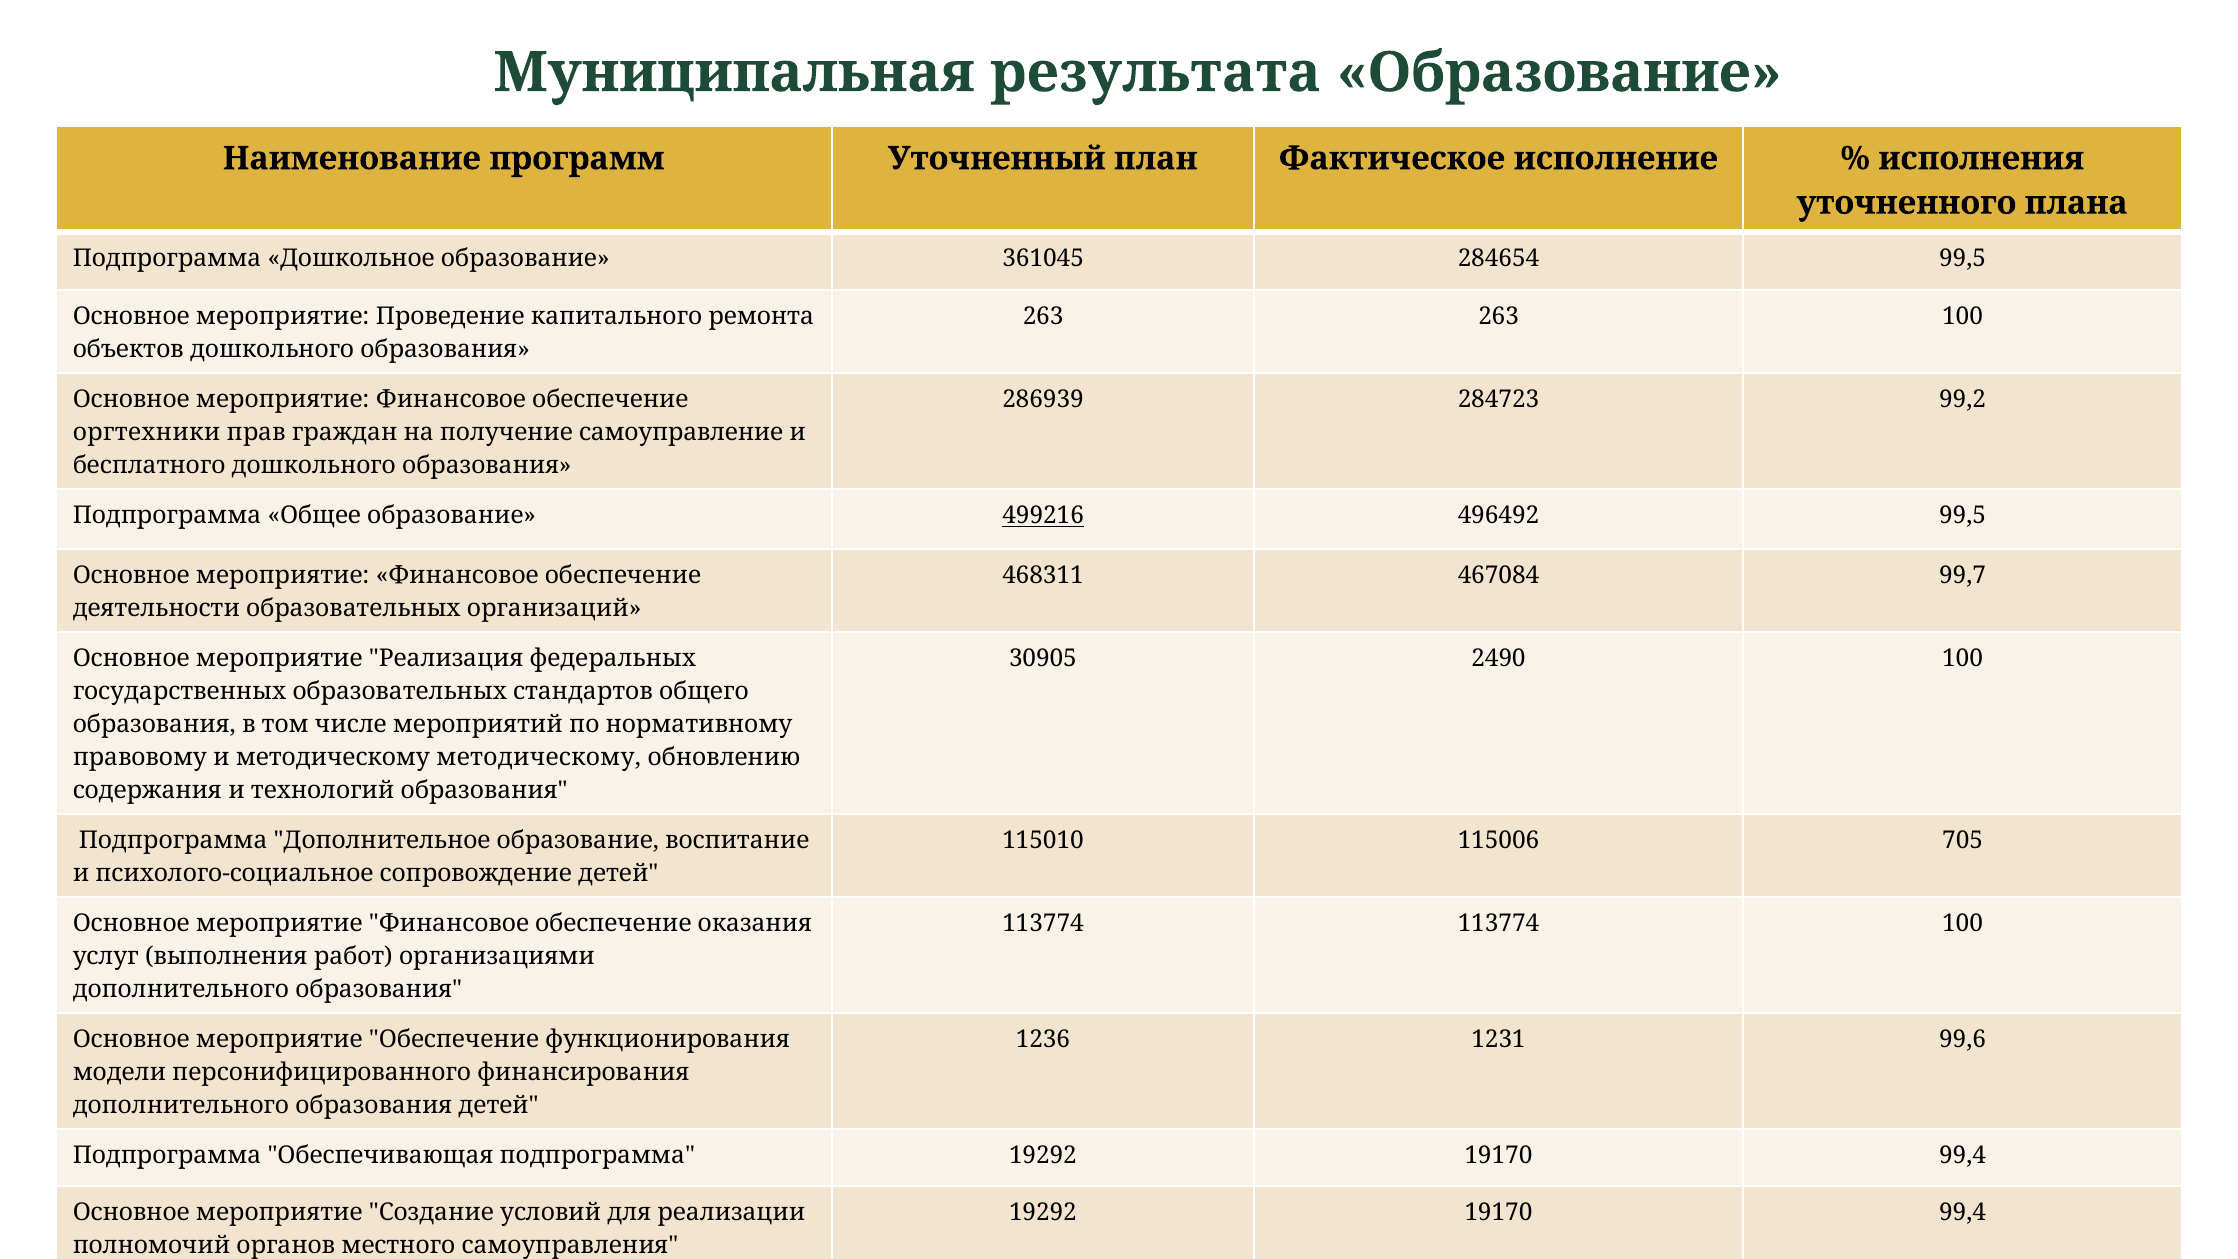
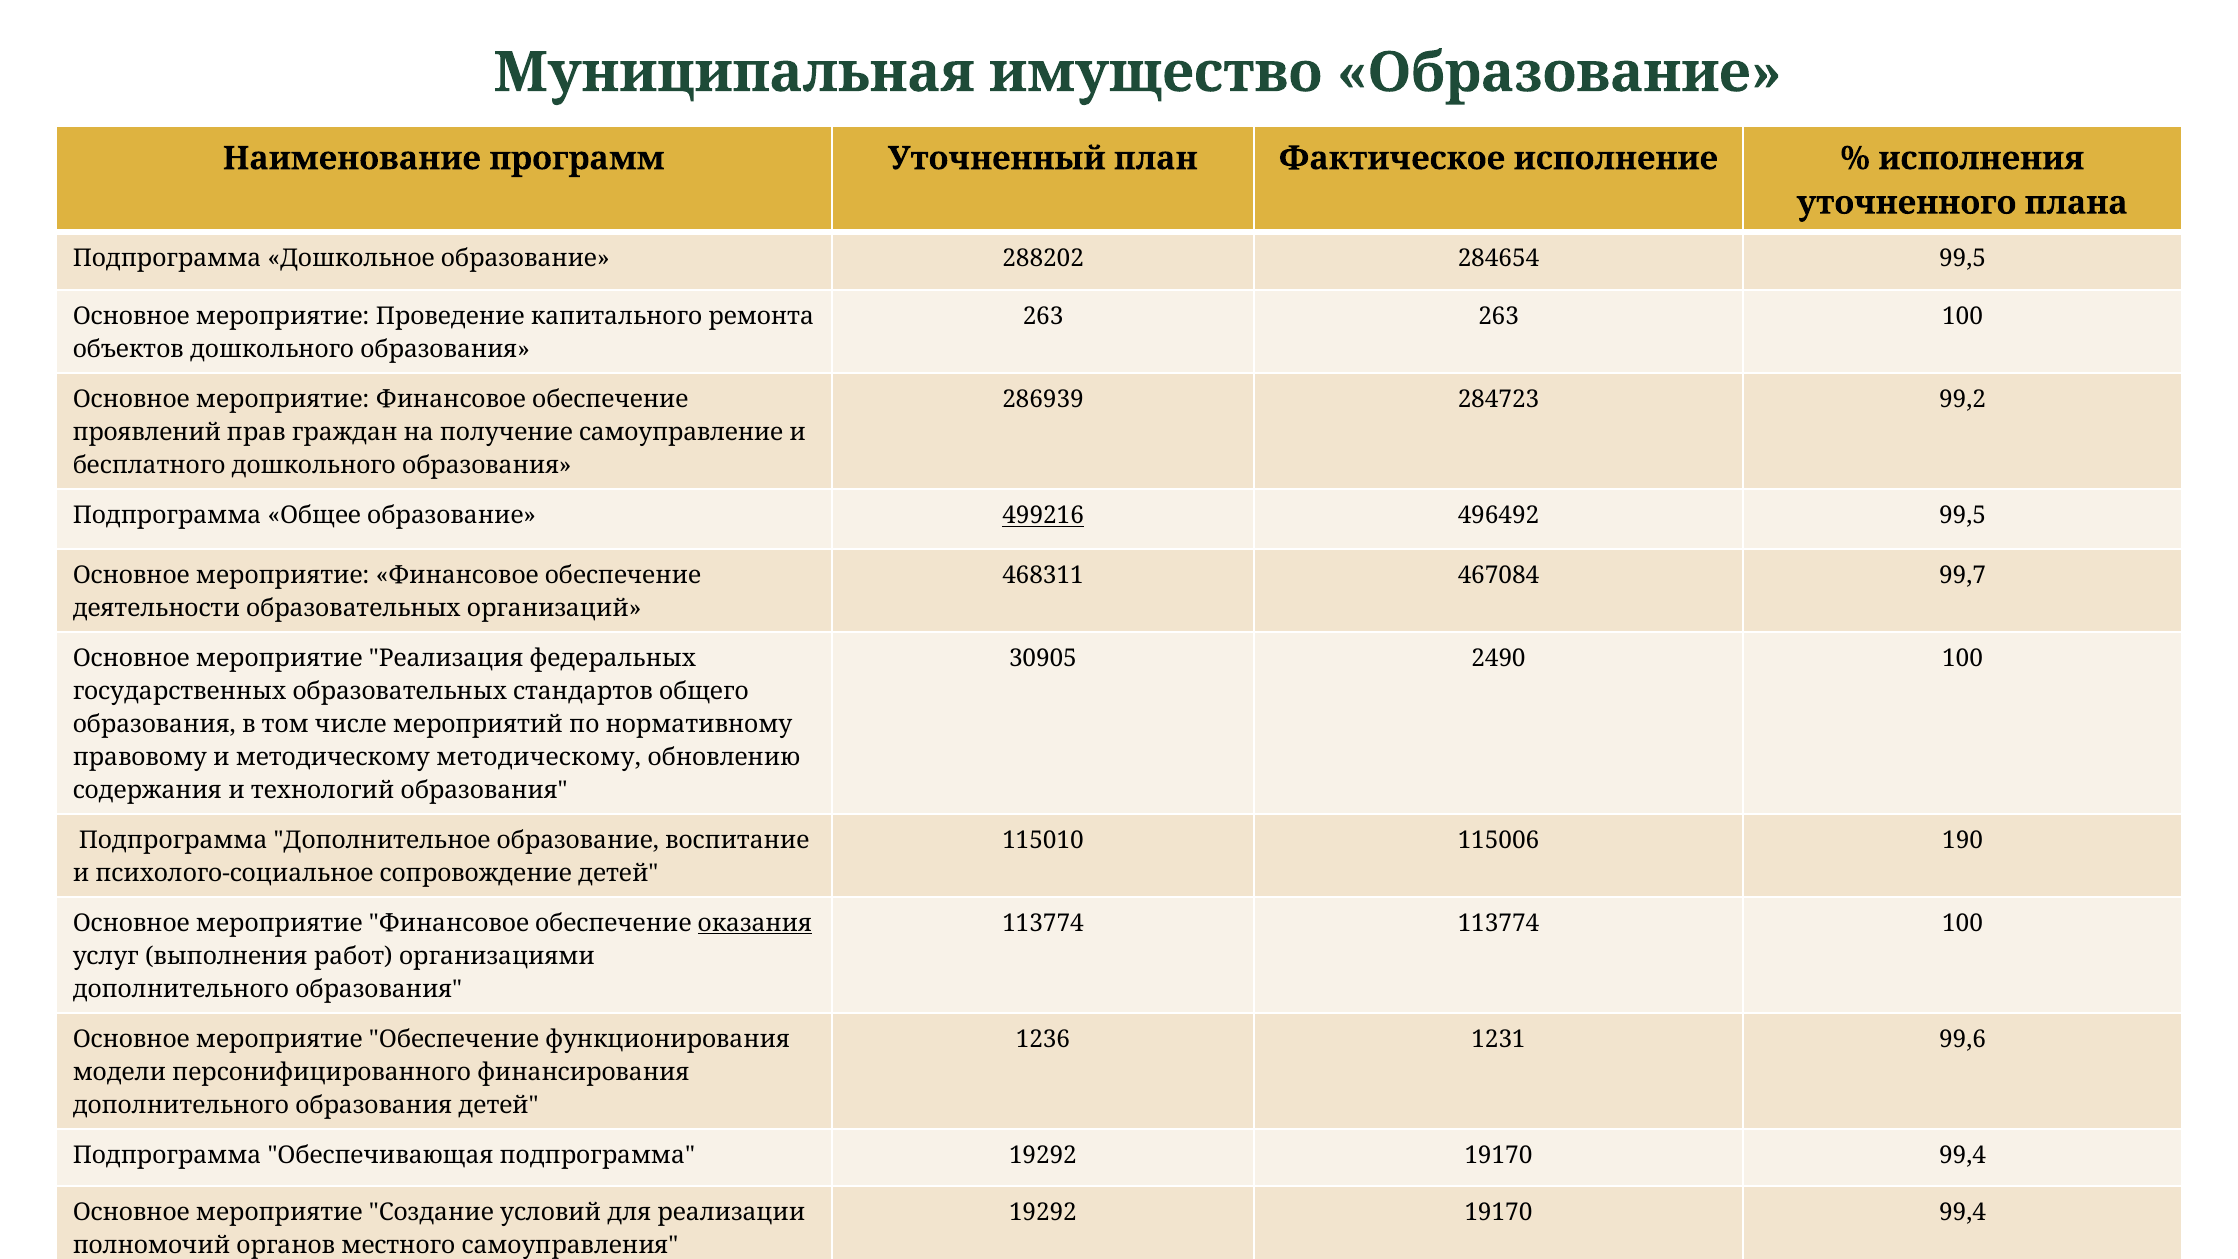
результата: результата -> имущество
361045: 361045 -> 288202
оргтехники: оргтехники -> проявлений
705: 705 -> 190
оказания underline: none -> present
